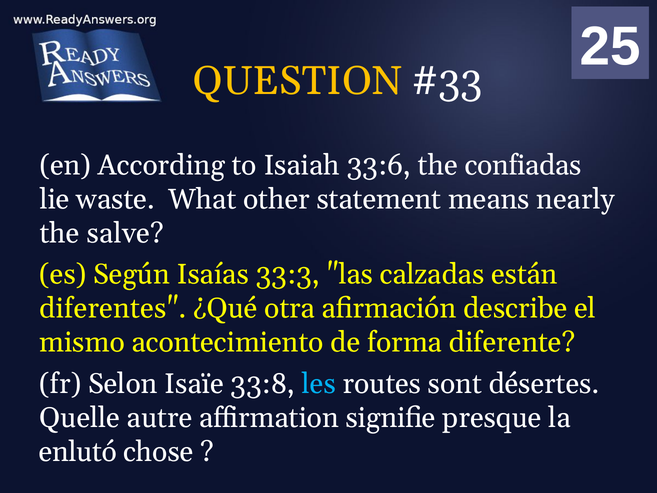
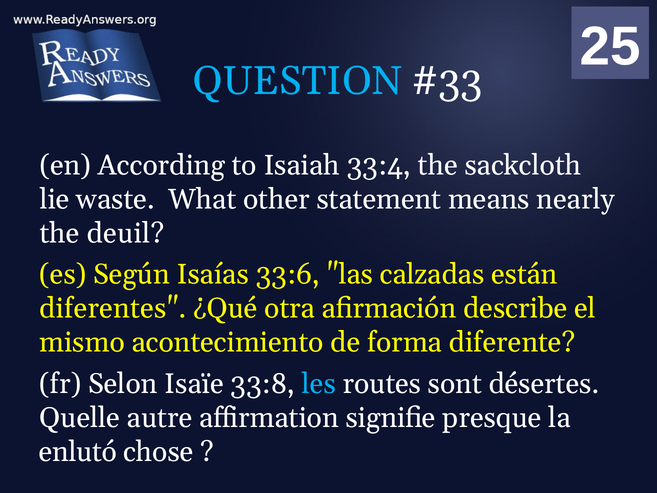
QUESTION colour: yellow -> light blue
33:6: 33:6 -> 33:4
confiadas: confiadas -> sackcloth
salve: salve -> deuil
33:3: 33:3 -> 33:6
